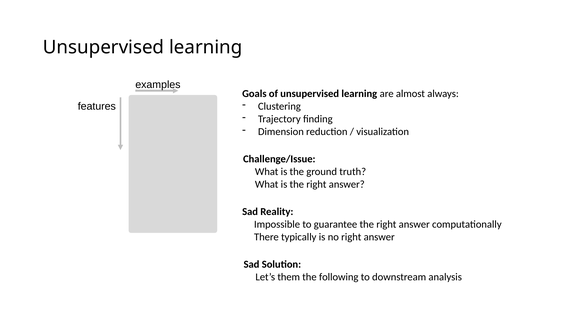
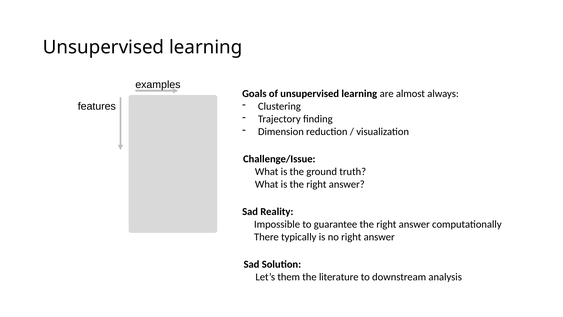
following: following -> literature
